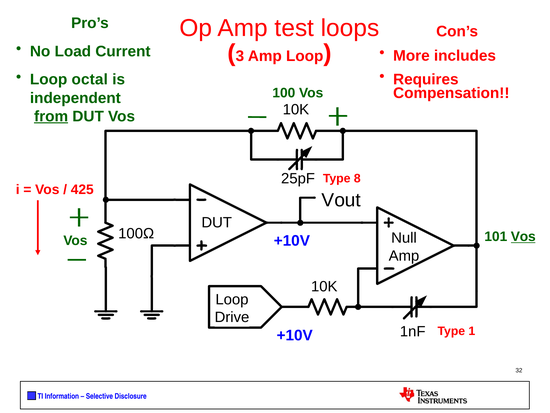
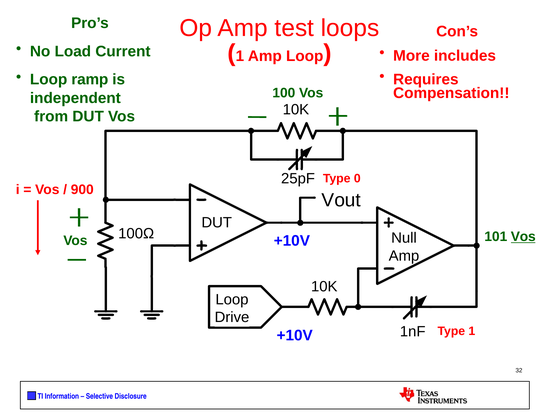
3 at (240, 56): 3 -> 1
octal: octal -> ramp
from underline: present -> none
8: 8 -> 0
425: 425 -> 900
